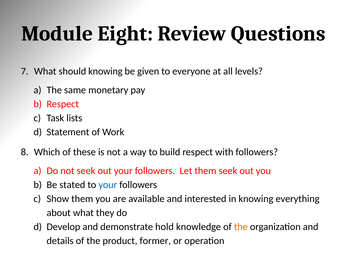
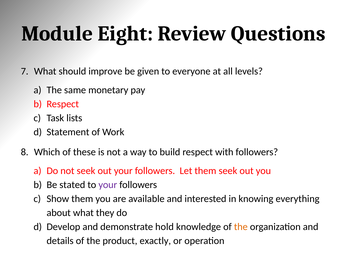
should knowing: knowing -> improve
your at (108, 184) colour: blue -> purple
former: former -> exactly
